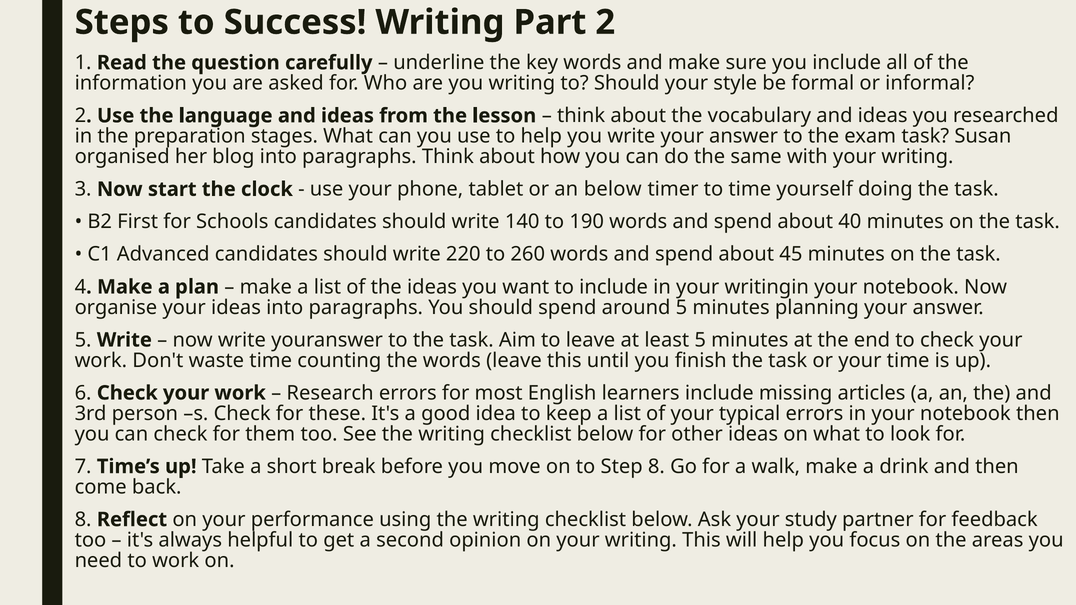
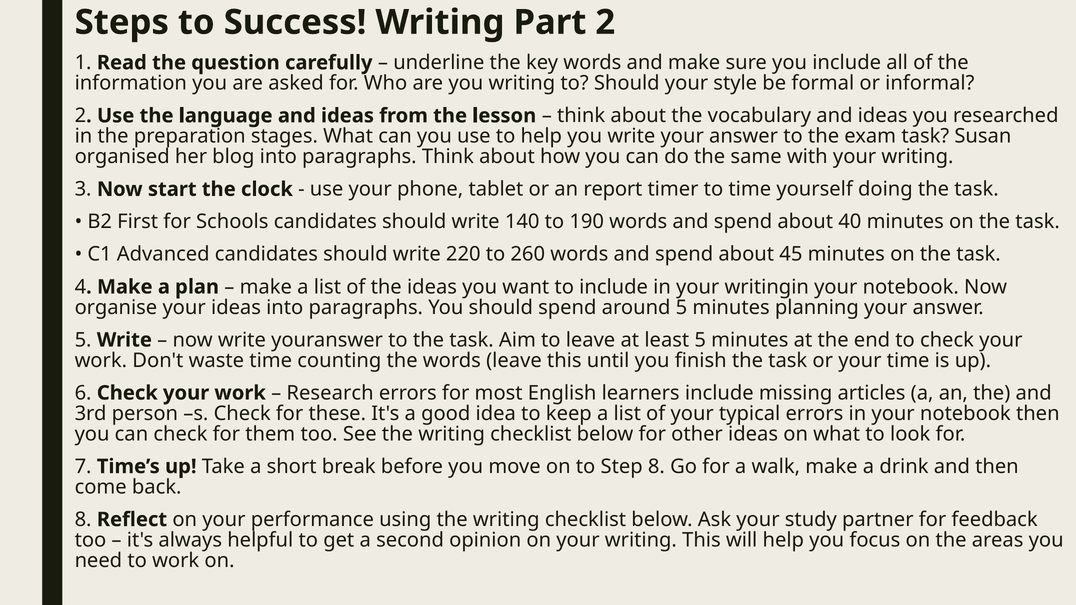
an below: below -> report
